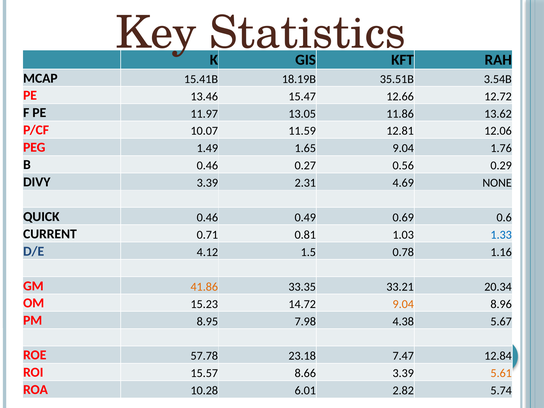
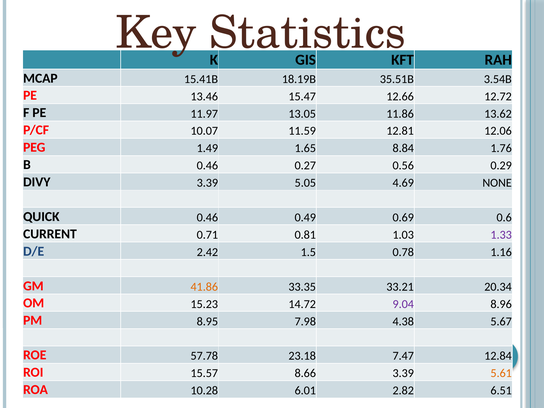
1.65 9.04: 9.04 -> 8.84
2.31: 2.31 -> 5.05
1.33 colour: blue -> purple
4.12: 4.12 -> 2.42
9.04 at (403, 304) colour: orange -> purple
5.74: 5.74 -> 6.51
